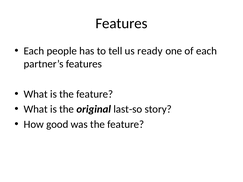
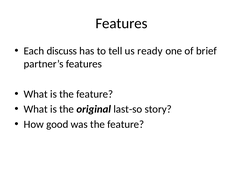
people: people -> discuss
of each: each -> brief
